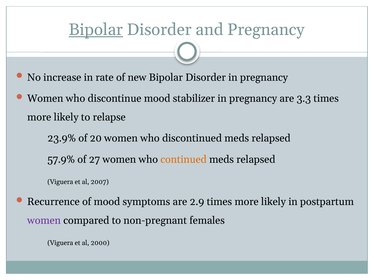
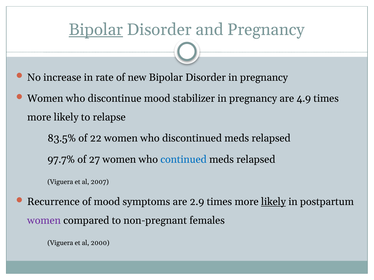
3.3: 3.3 -> 4.9
23.9%: 23.9% -> 83.5%
20: 20 -> 22
57.9%: 57.9% -> 97.7%
continued colour: orange -> blue
likely at (273, 202) underline: none -> present
